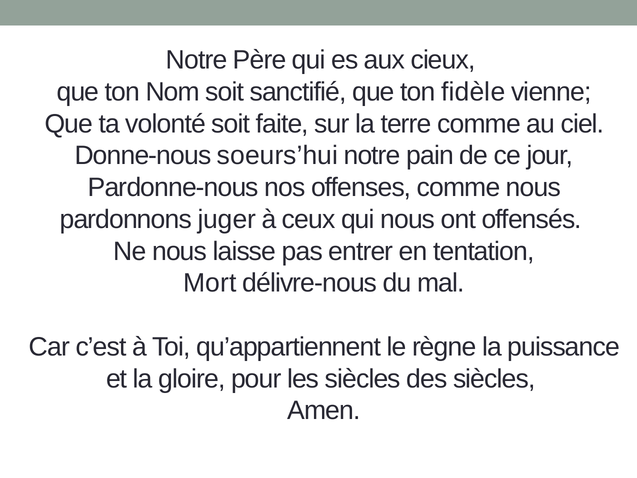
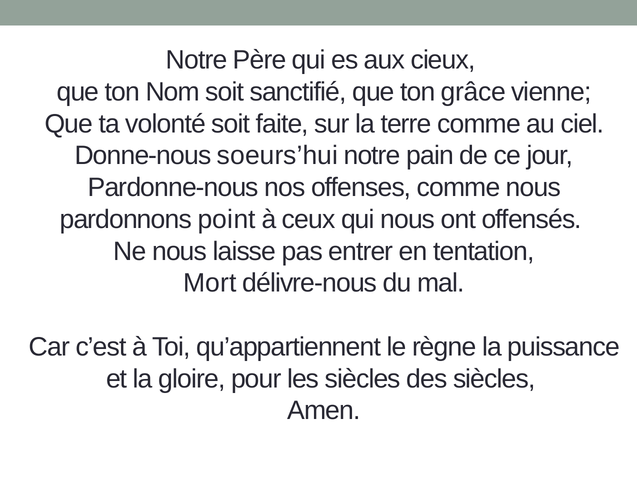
fidèle: fidèle -> grâce
juger: juger -> point
